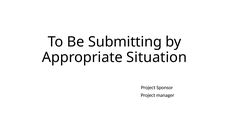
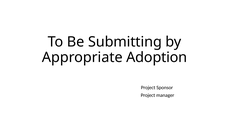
Situation: Situation -> Adoption
